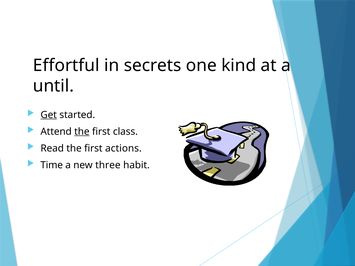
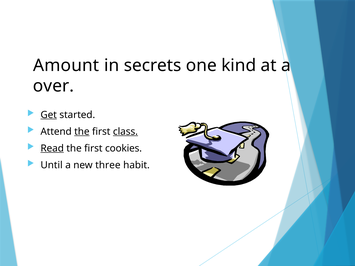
Effortful: Effortful -> Amount
until: until -> over
class underline: none -> present
Read underline: none -> present
actions: actions -> cookies
Time: Time -> Until
